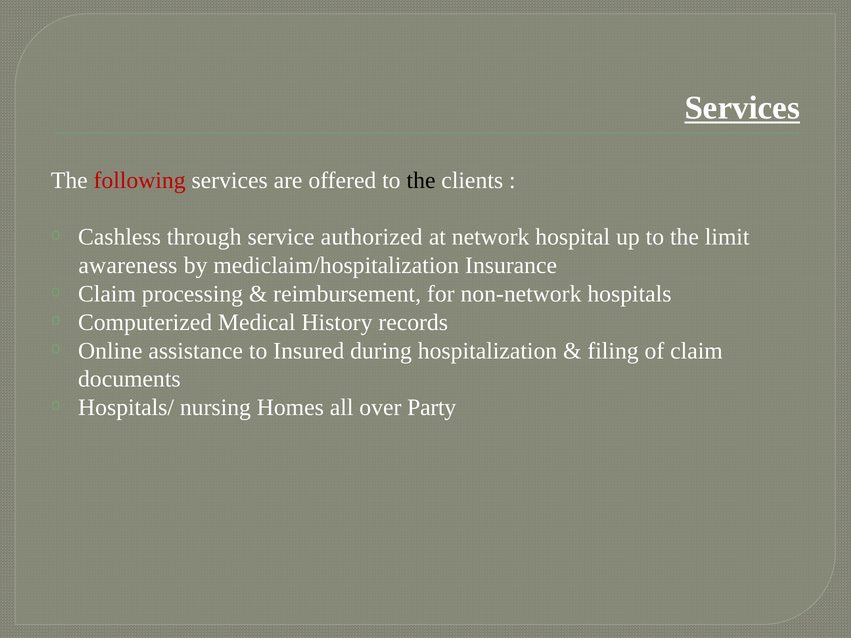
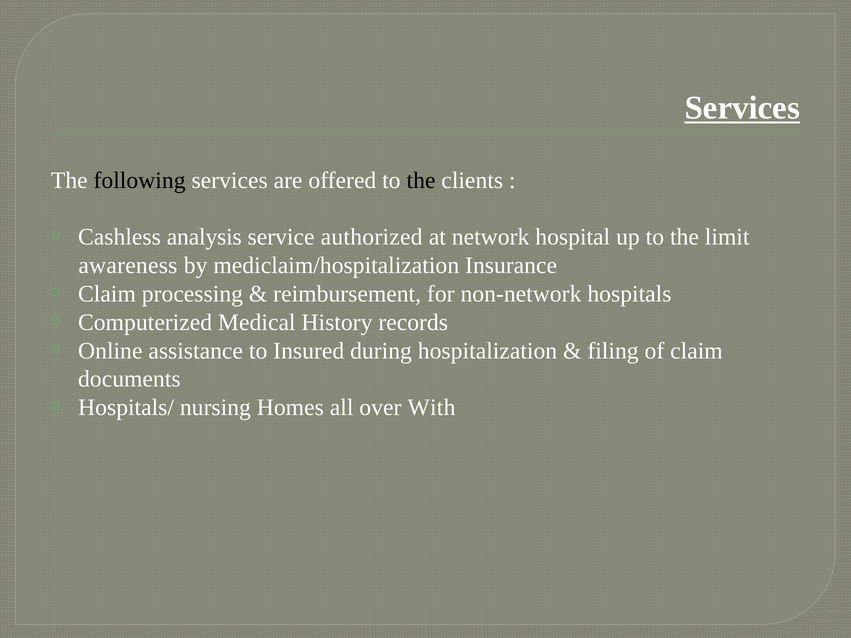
following colour: red -> black
through: through -> analysis
Party: Party -> With
